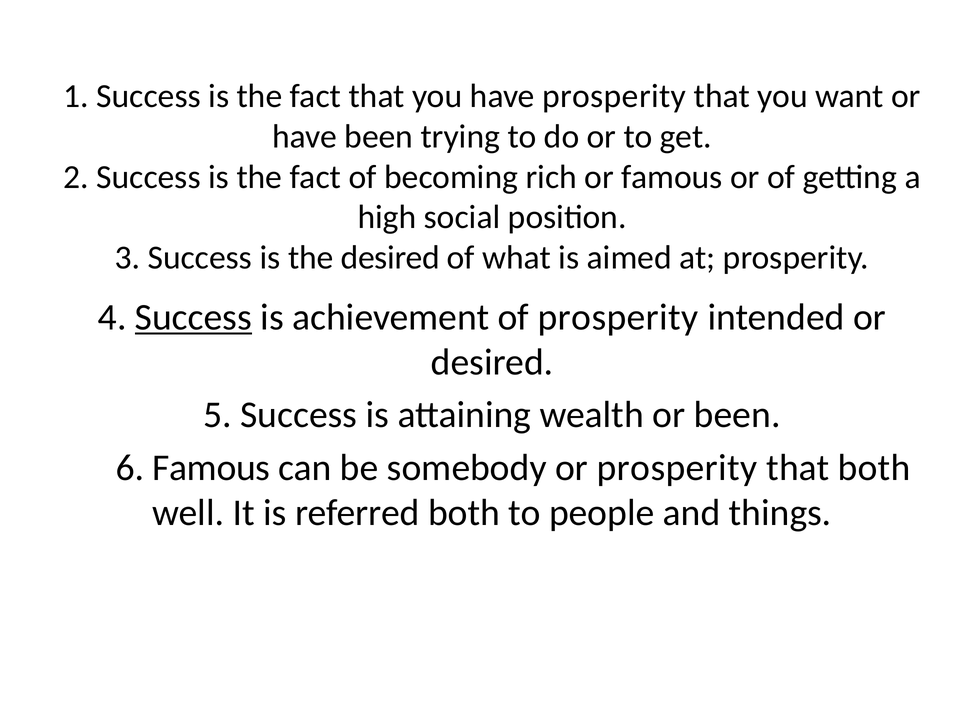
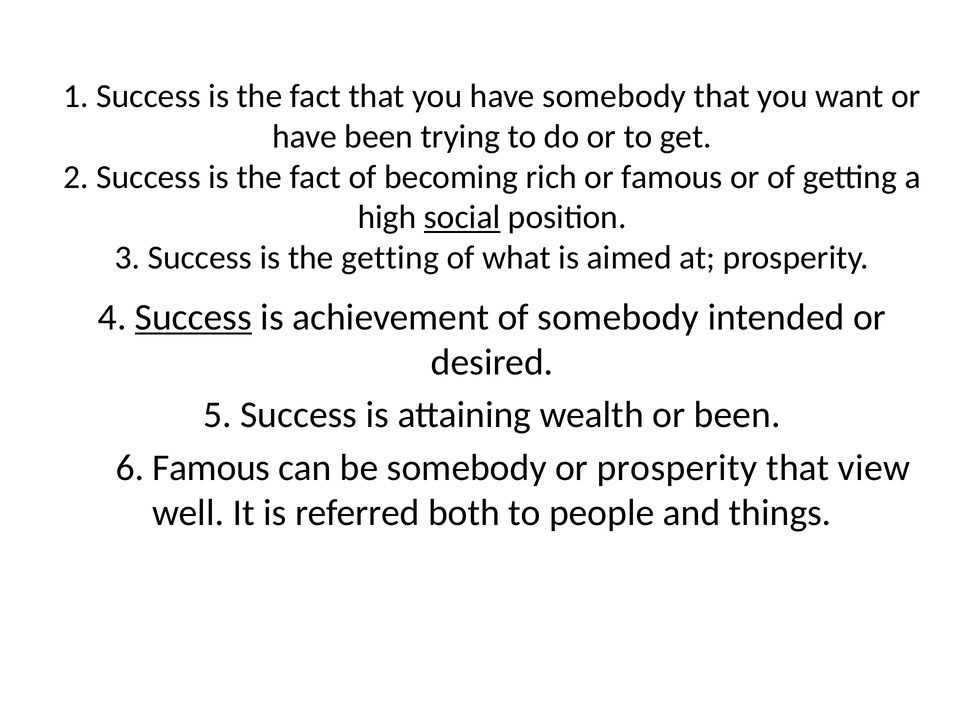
have prosperity: prosperity -> somebody
social underline: none -> present
the desired: desired -> getting
of prosperity: prosperity -> somebody
that both: both -> view
